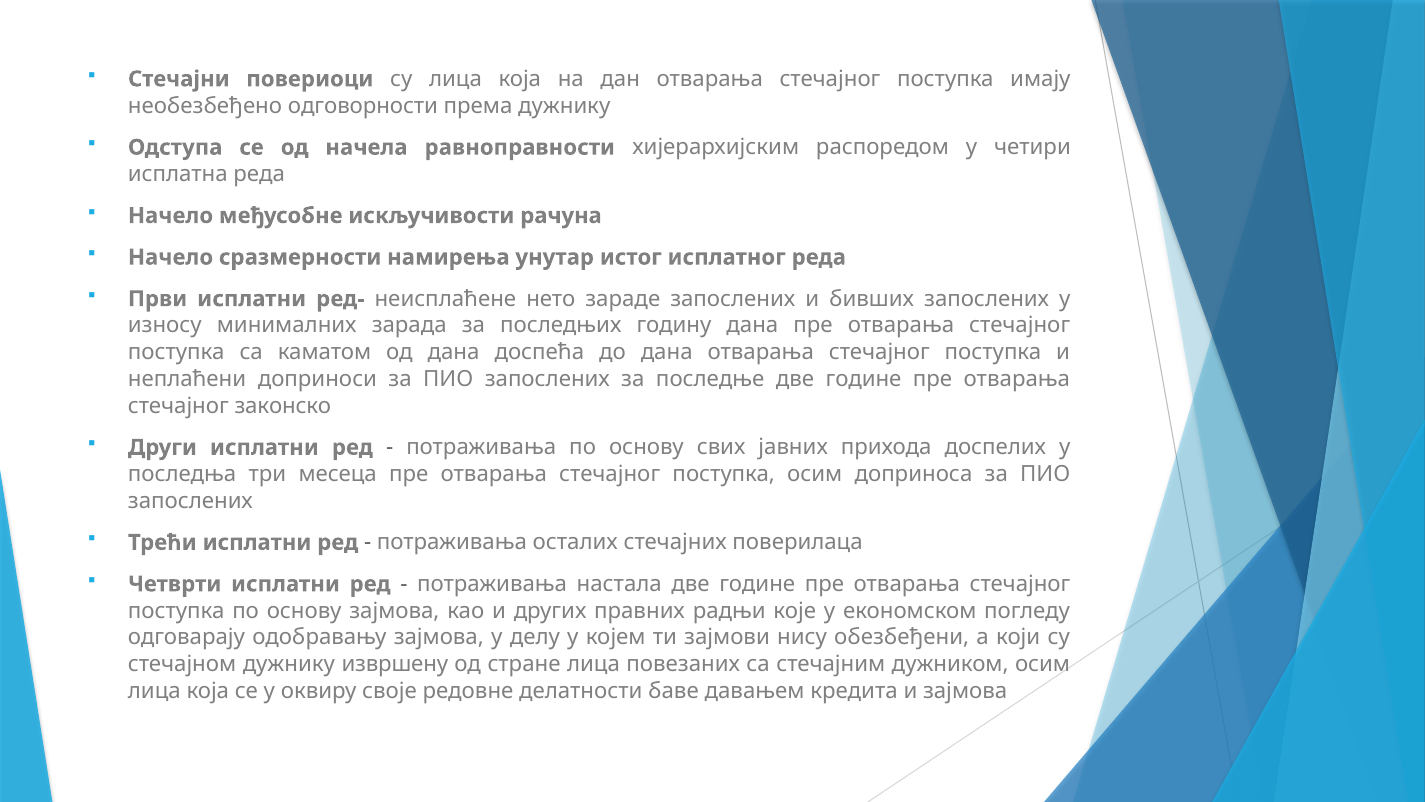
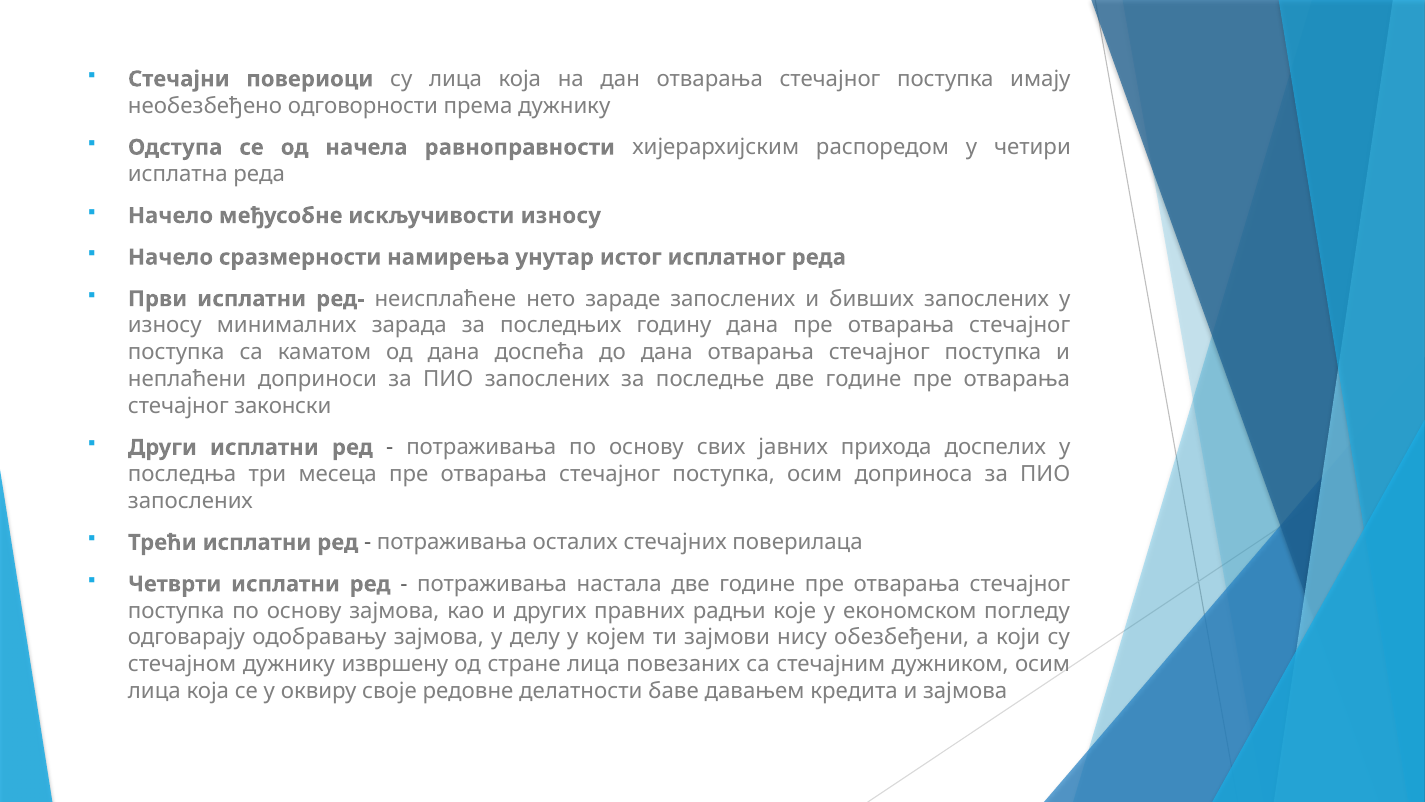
искључивости рачуна: рачуна -> износу
законско: законско -> законски
